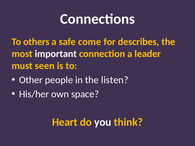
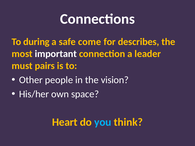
others: others -> during
seen: seen -> pairs
listen: listen -> vision
you colour: white -> light blue
